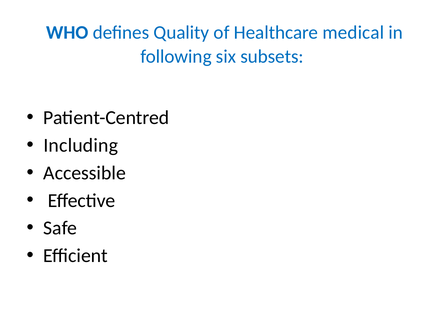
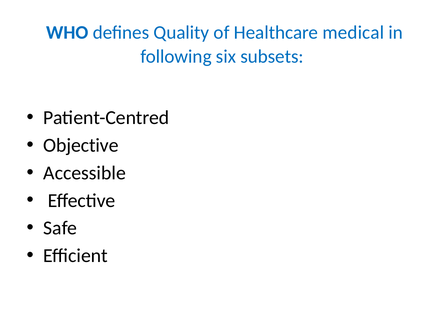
Including: Including -> Objective
